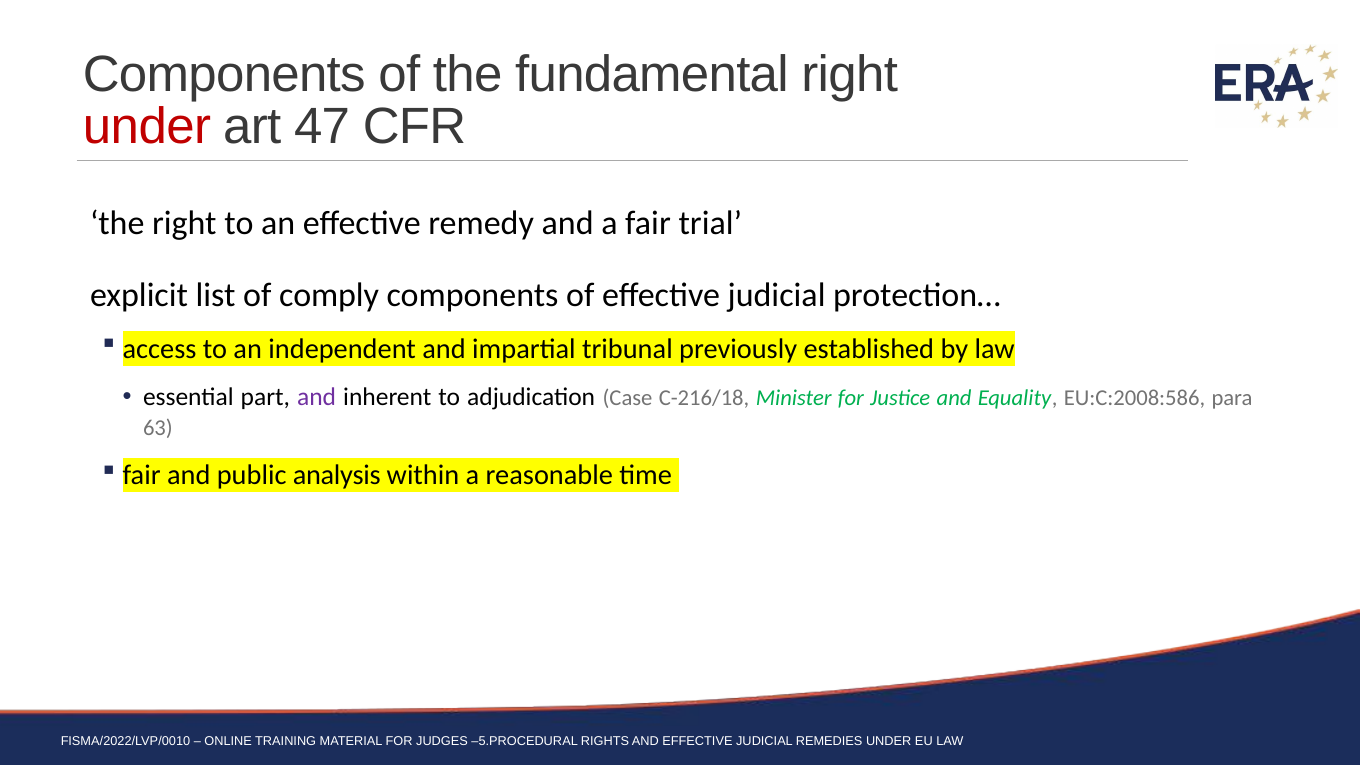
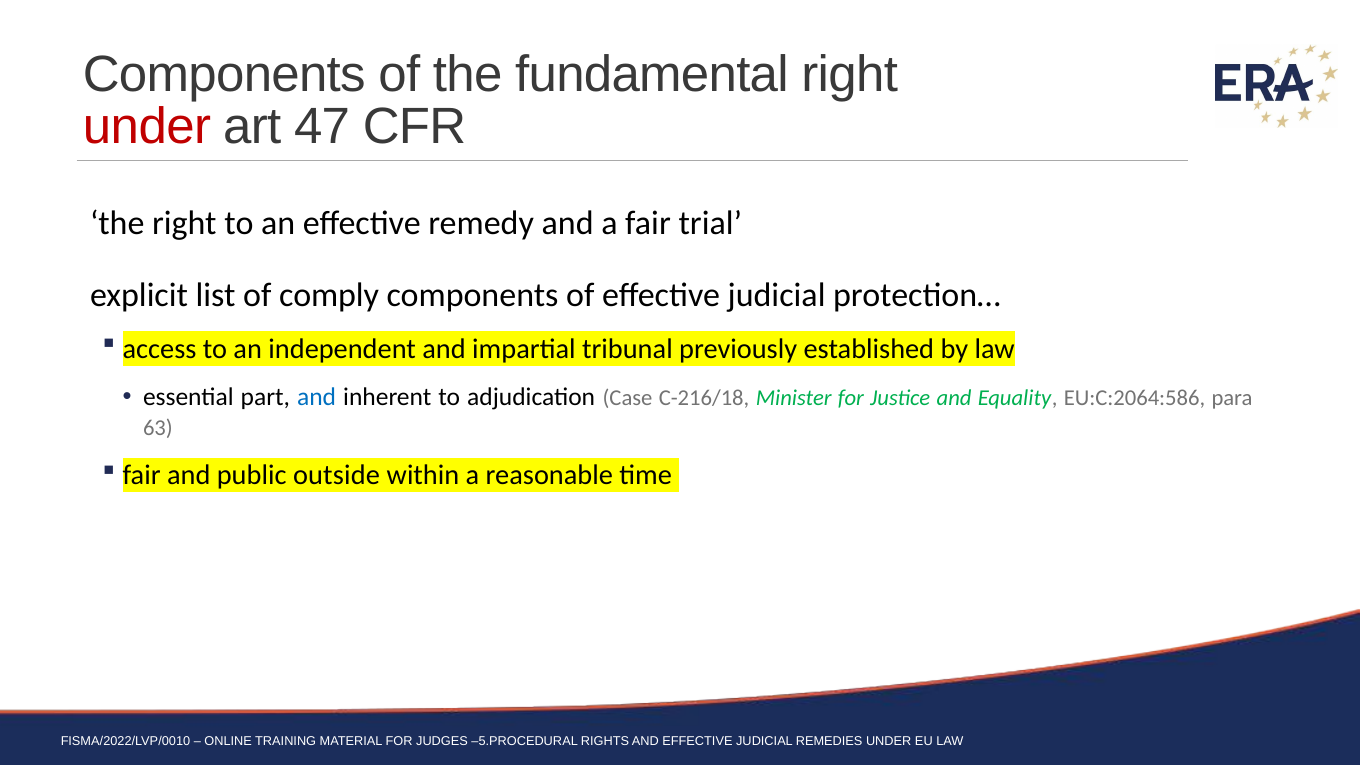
and at (317, 397) colour: purple -> blue
EU:C:2008:586: EU:C:2008:586 -> EU:C:2064:586
analysis: analysis -> outside
